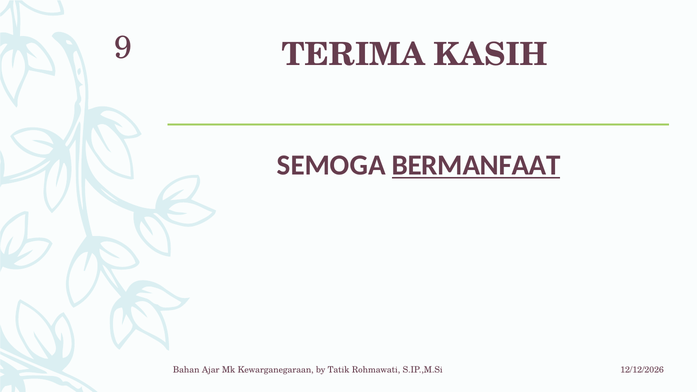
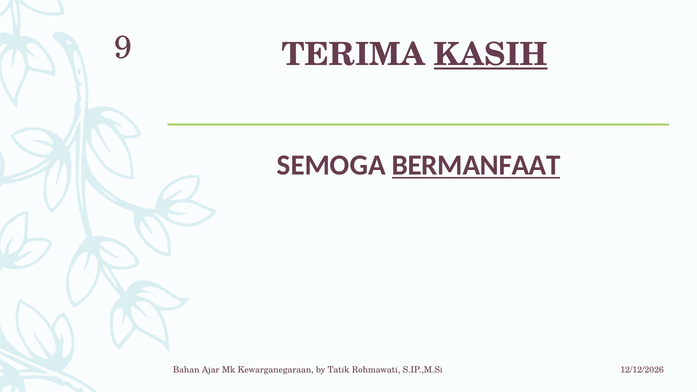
KASIH underline: none -> present
